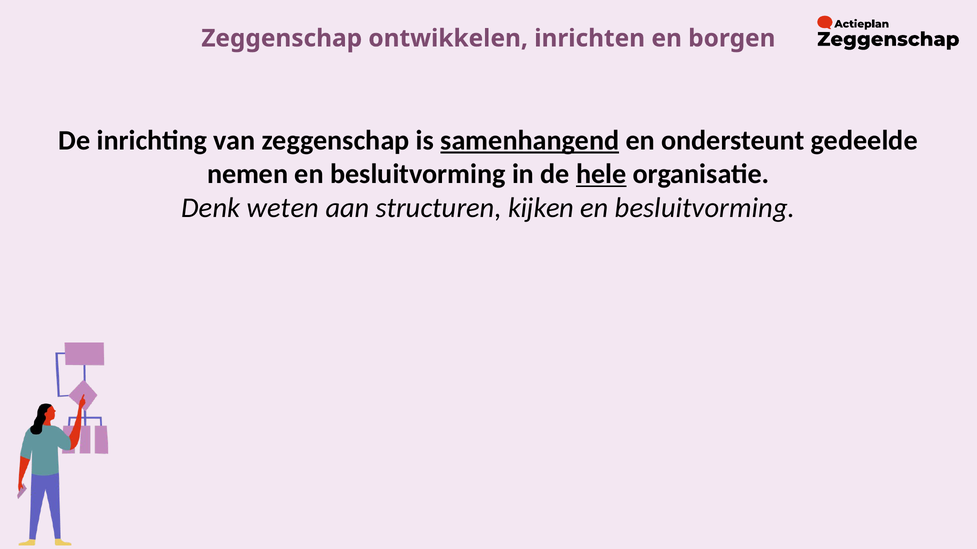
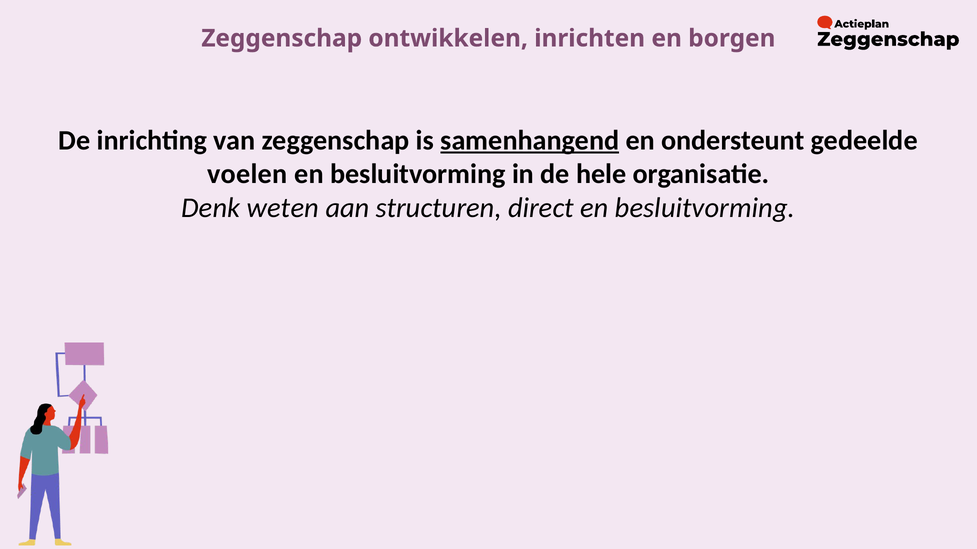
nemen: nemen -> voelen
hele underline: present -> none
kijken: kijken -> direct
